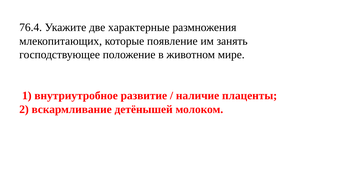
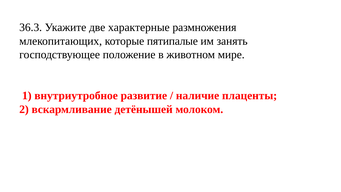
76.4: 76.4 -> 36.3
появление: появление -> пятипалые
